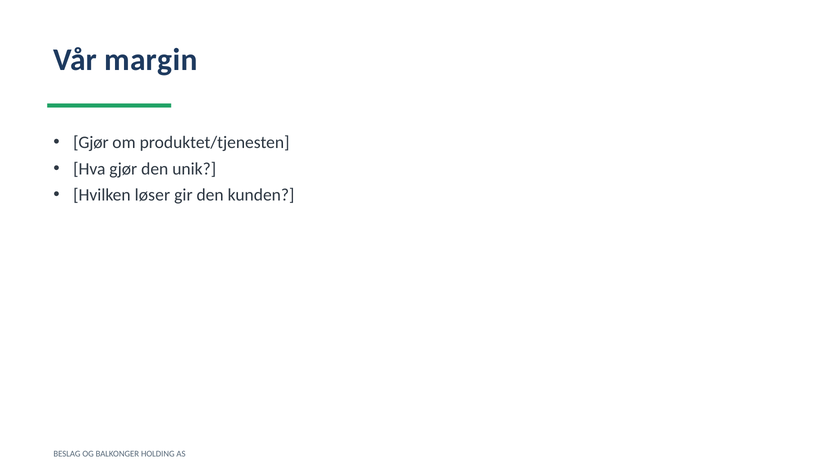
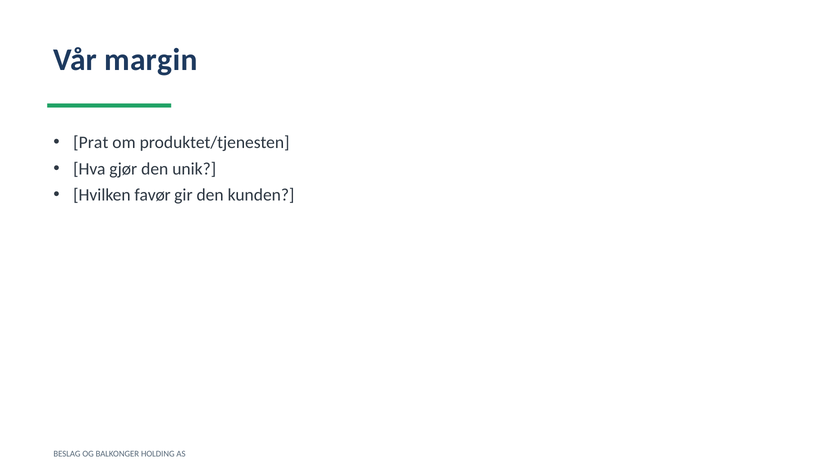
Gjør at (91, 142): Gjør -> Prat
løser: løser -> favør
